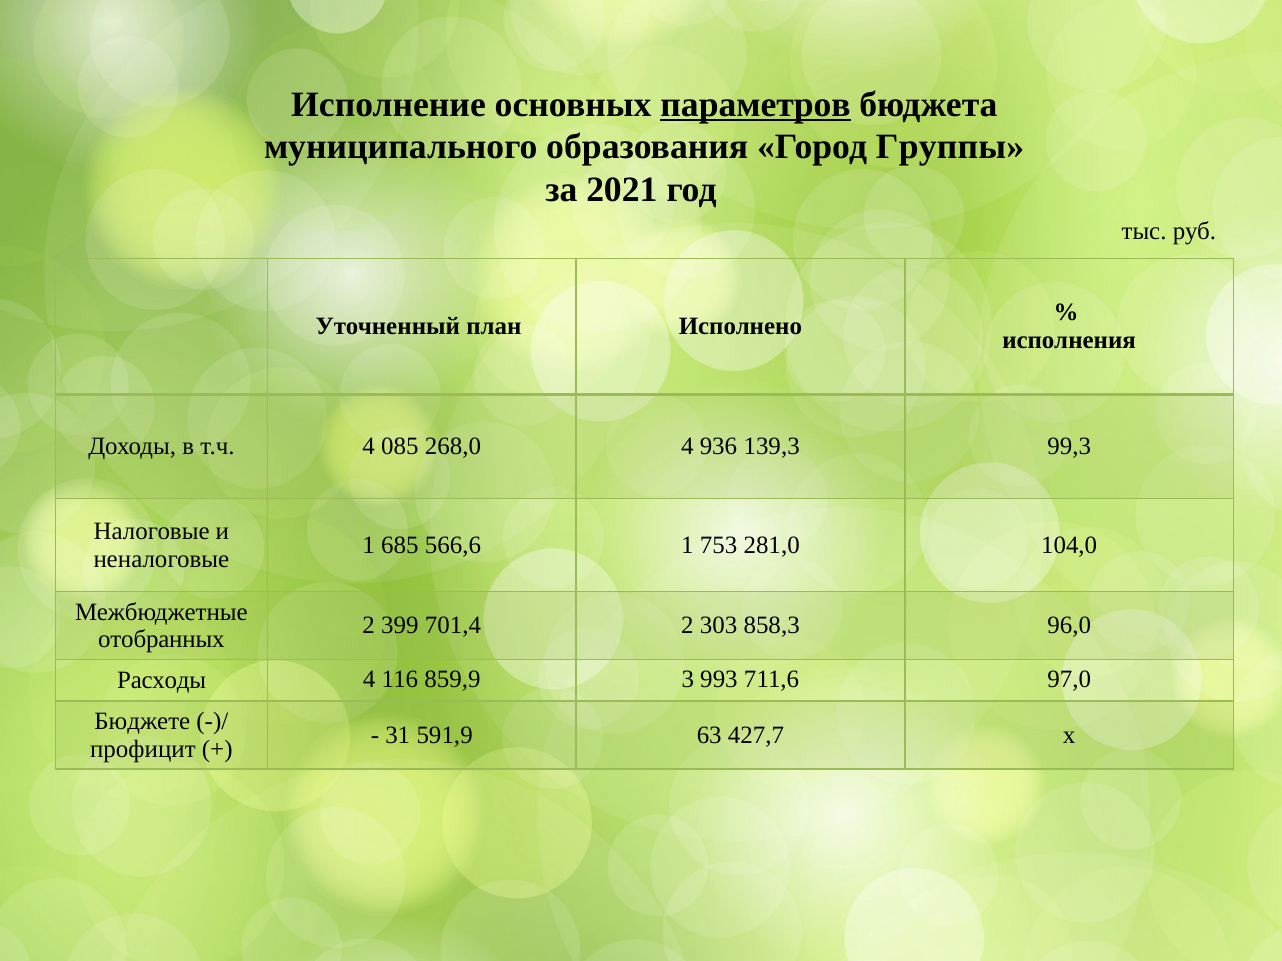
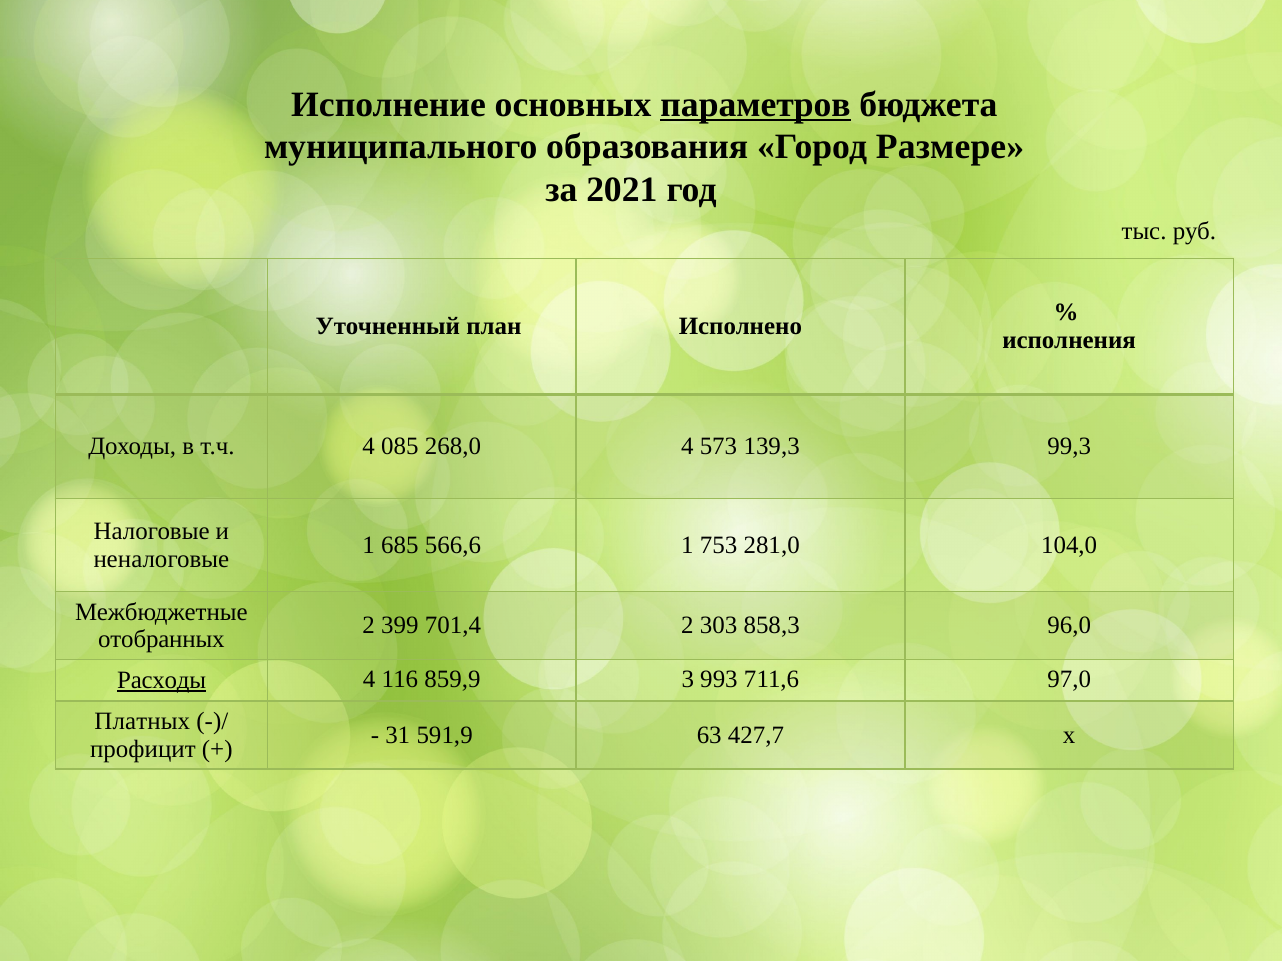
Группы: Группы -> Размере
936: 936 -> 573
Расходы underline: none -> present
Бюджете: Бюджете -> Платных
